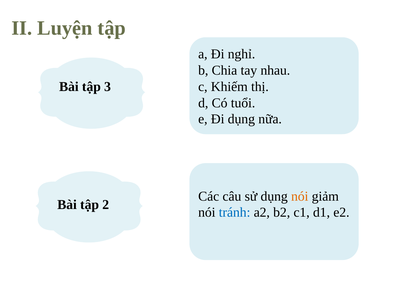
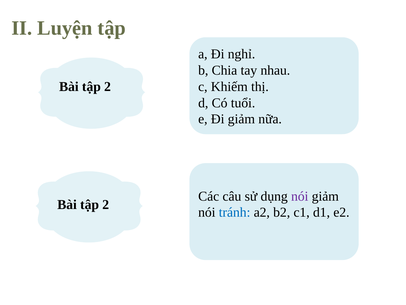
3 at (108, 86): 3 -> 2
Đi dụng: dụng -> giảm
nói at (300, 196) colour: orange -> purple
